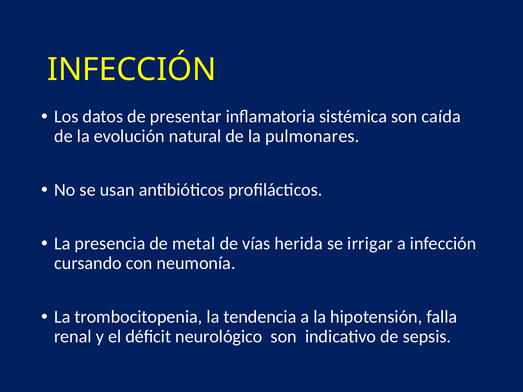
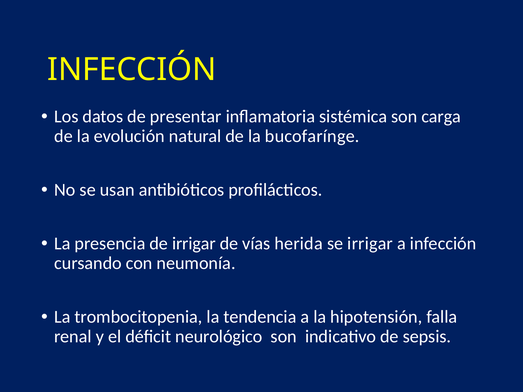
caída: caída -> carga
pulmonares: pulmonares -> bucofarínge
de metal: metal -> irrigar
